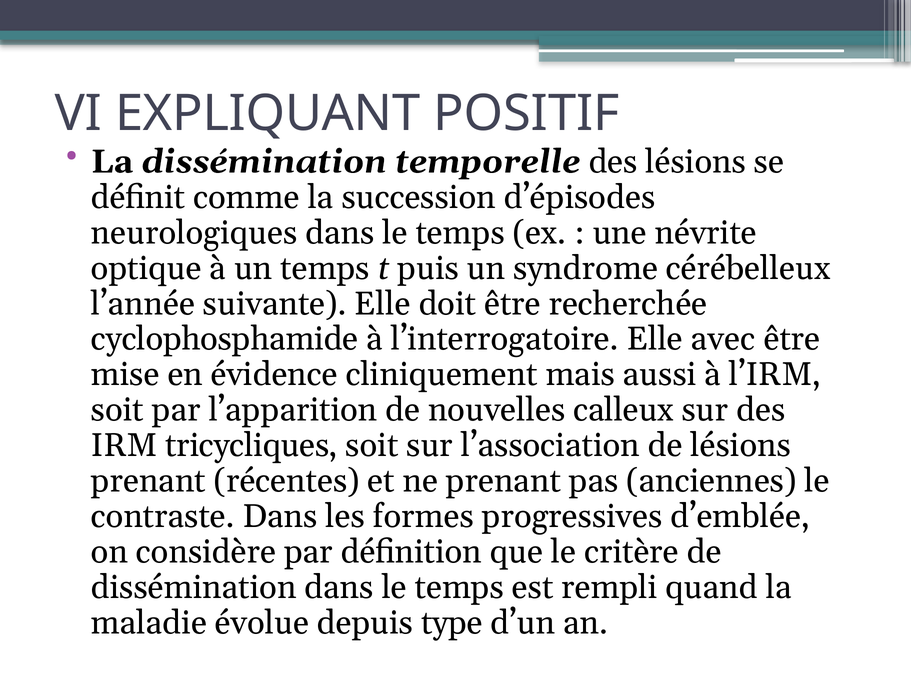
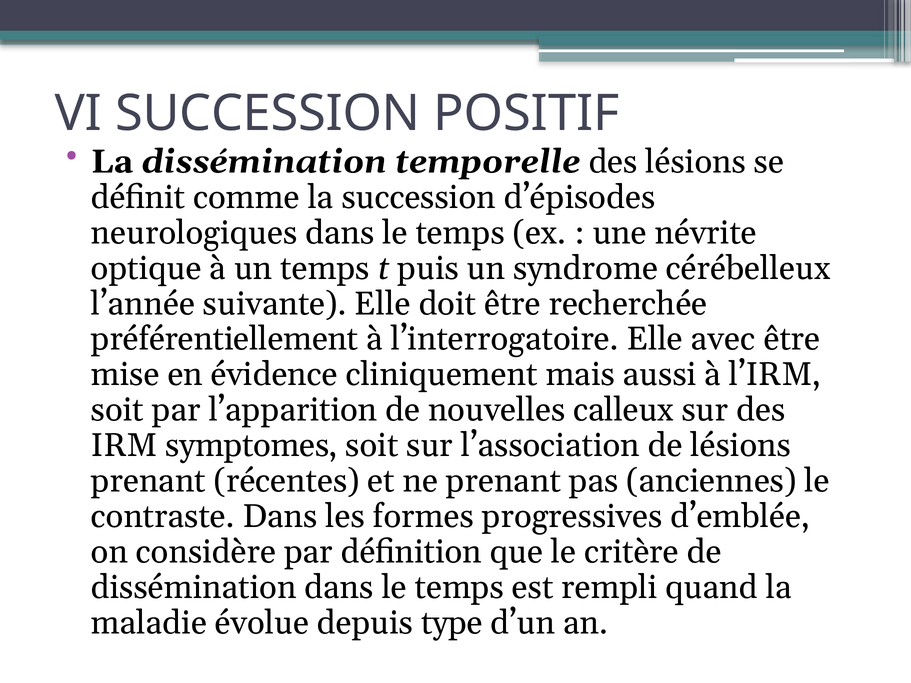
VI EXPLIQUANT: EXPLIQUANT -> SUCCESSION
cyclophosphamide: cyclophosphamide -> préférentiellement
tricycliques: tricycliques -> symptomes
